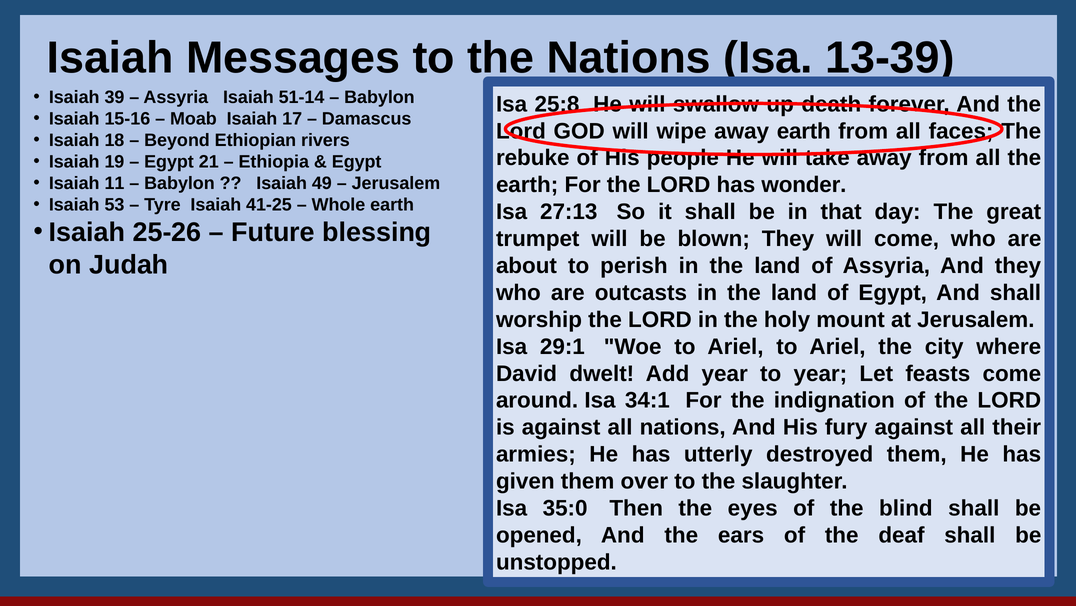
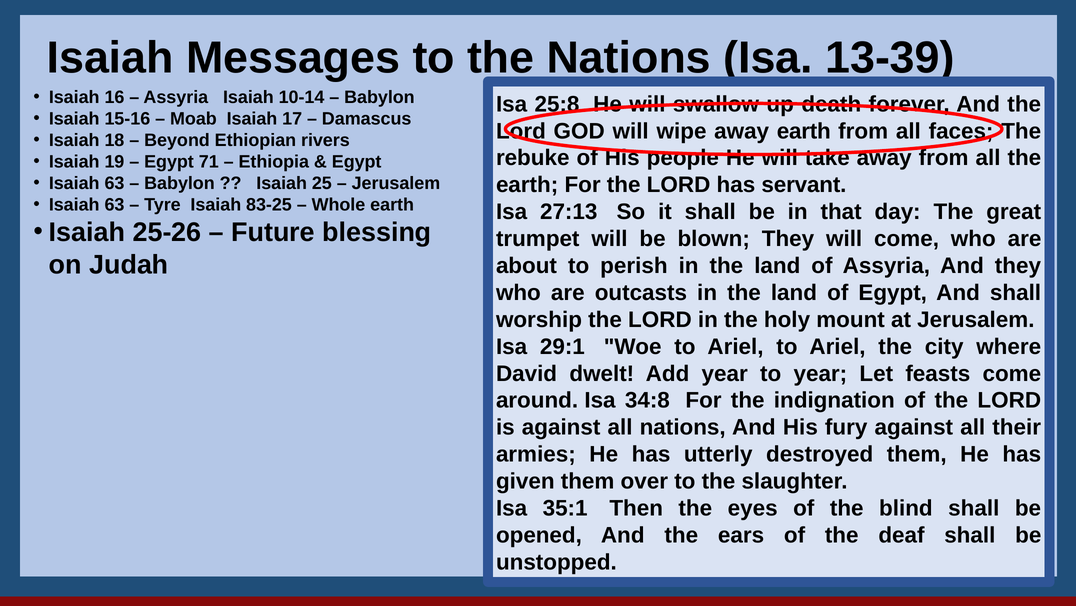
39: 39 -> 16
51-14: 51-14 -> 10-14
21: 21 -> 71
11 at (114, 183): 11 -> 63
49: 49 -> 25
wonder: wonder -> servant
53 at (114, 205): 53 -> 63
41-25: 41-25 -> 83-25
34:1: 34:1 -> 34:8
35:0: 35:0 -> 35:1
